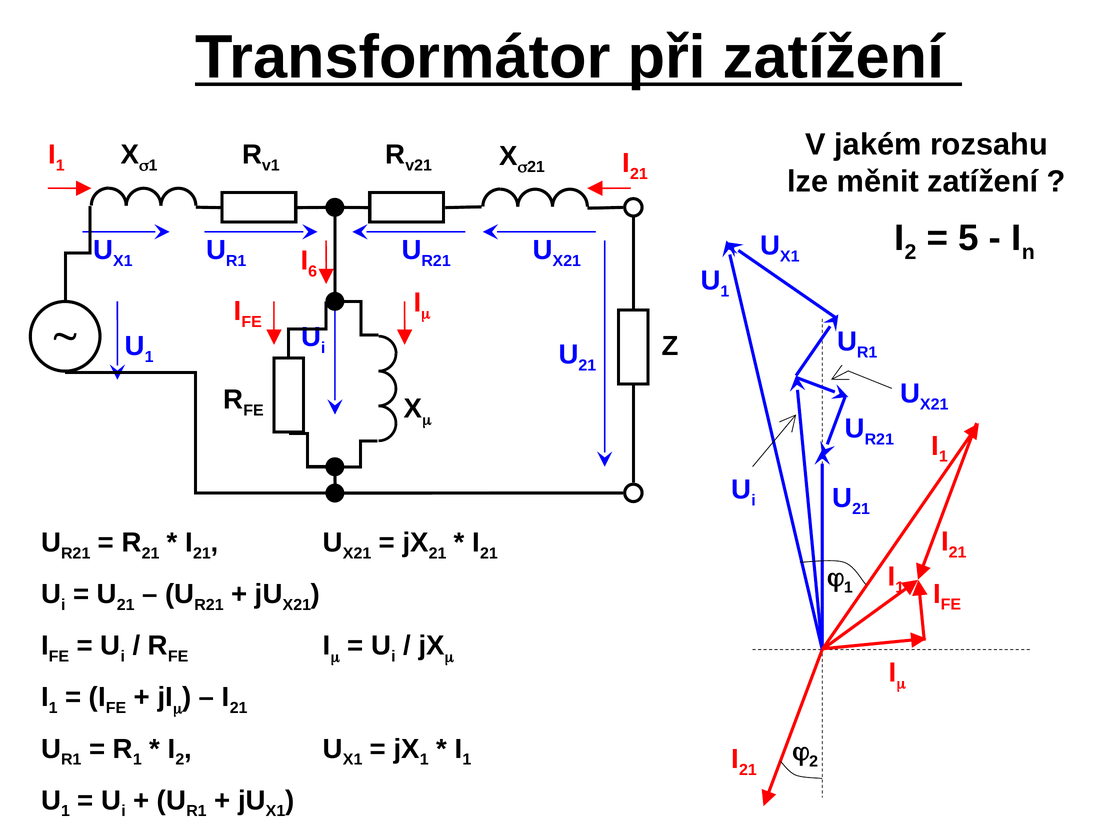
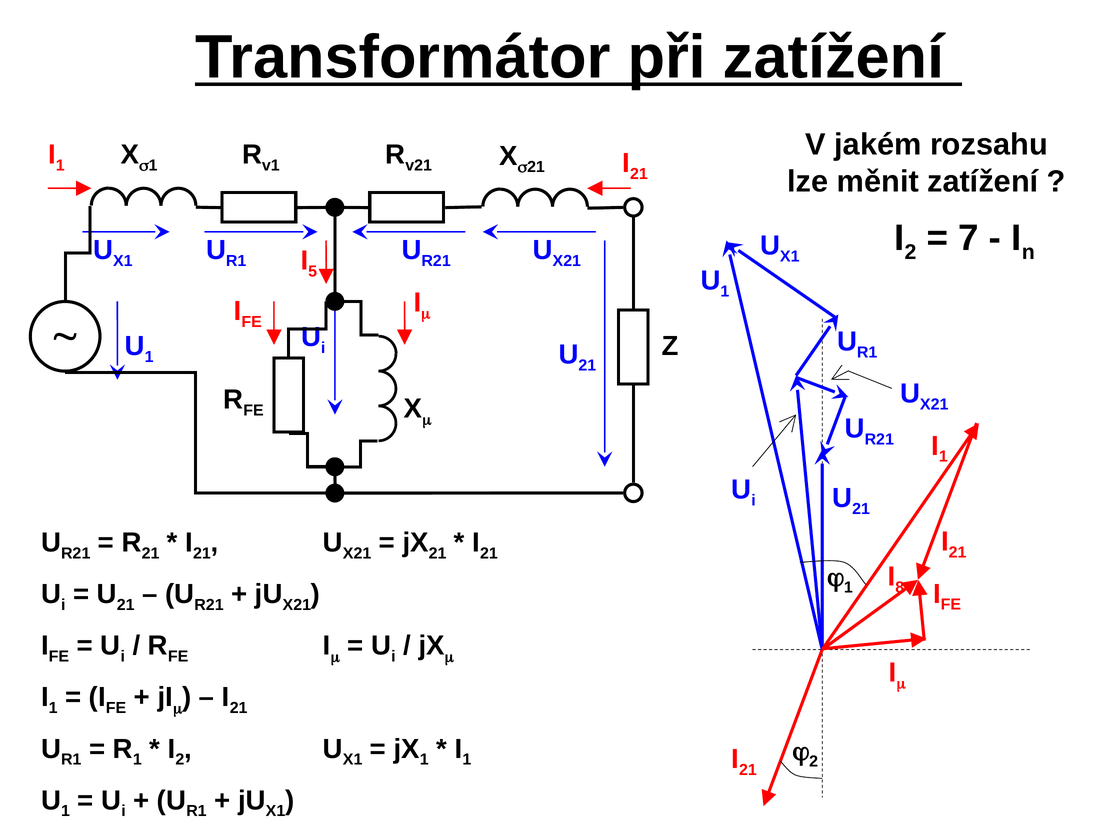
5: 5 -> 7
6: 6 -> 5
1 at (900, 587): 1 -> 8
